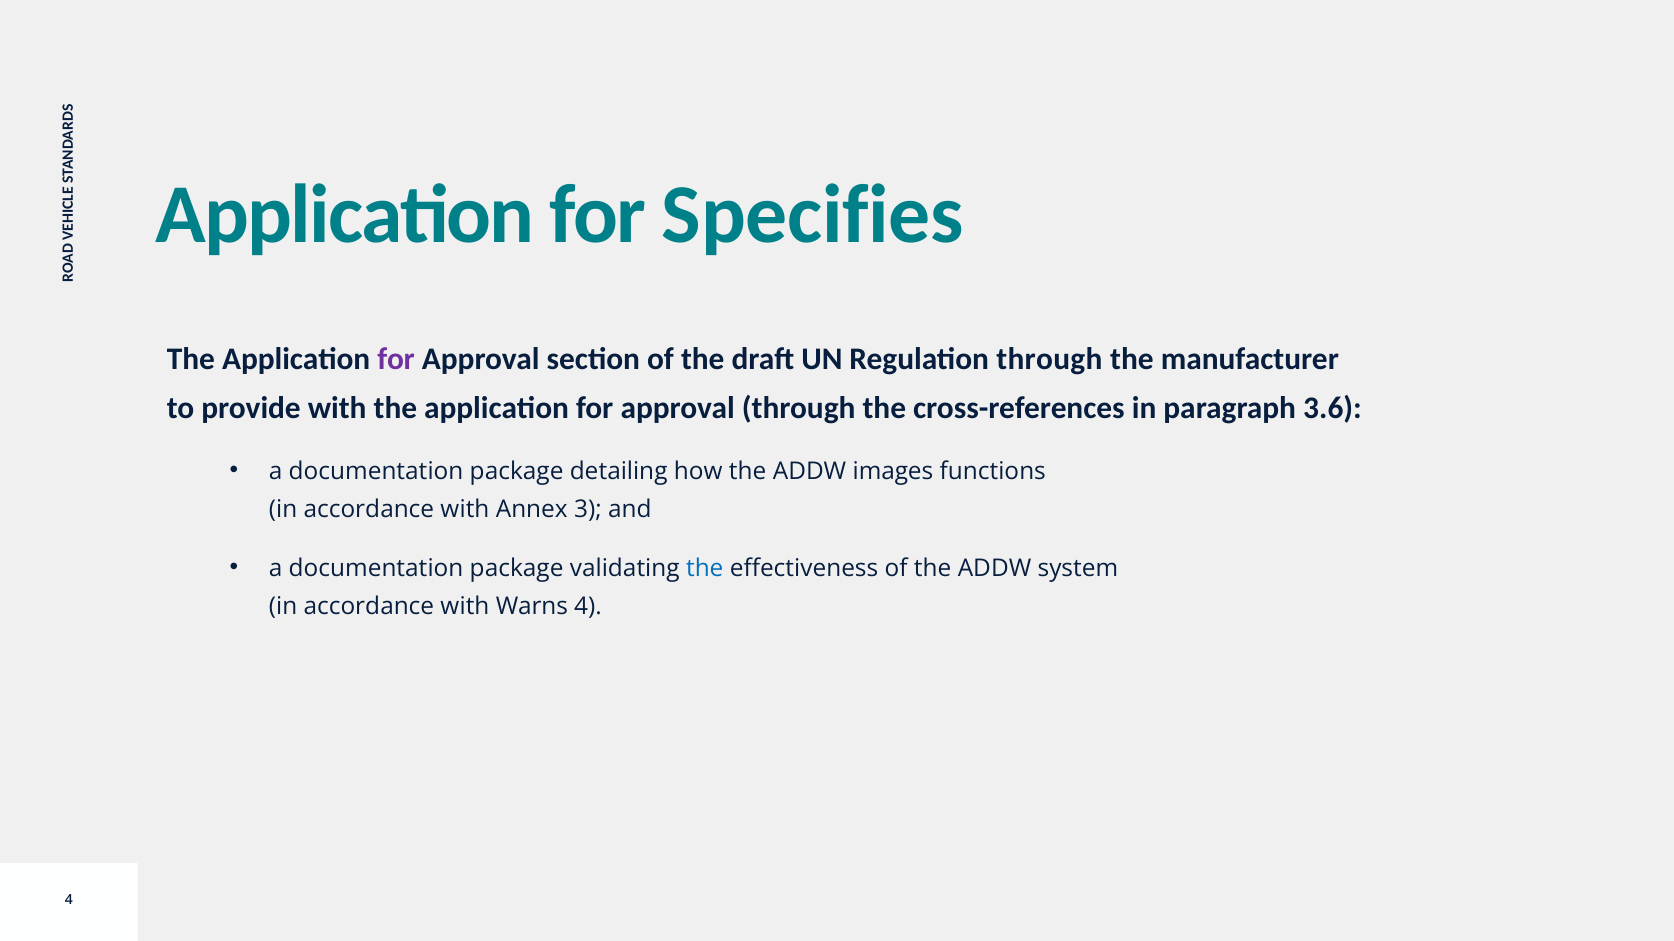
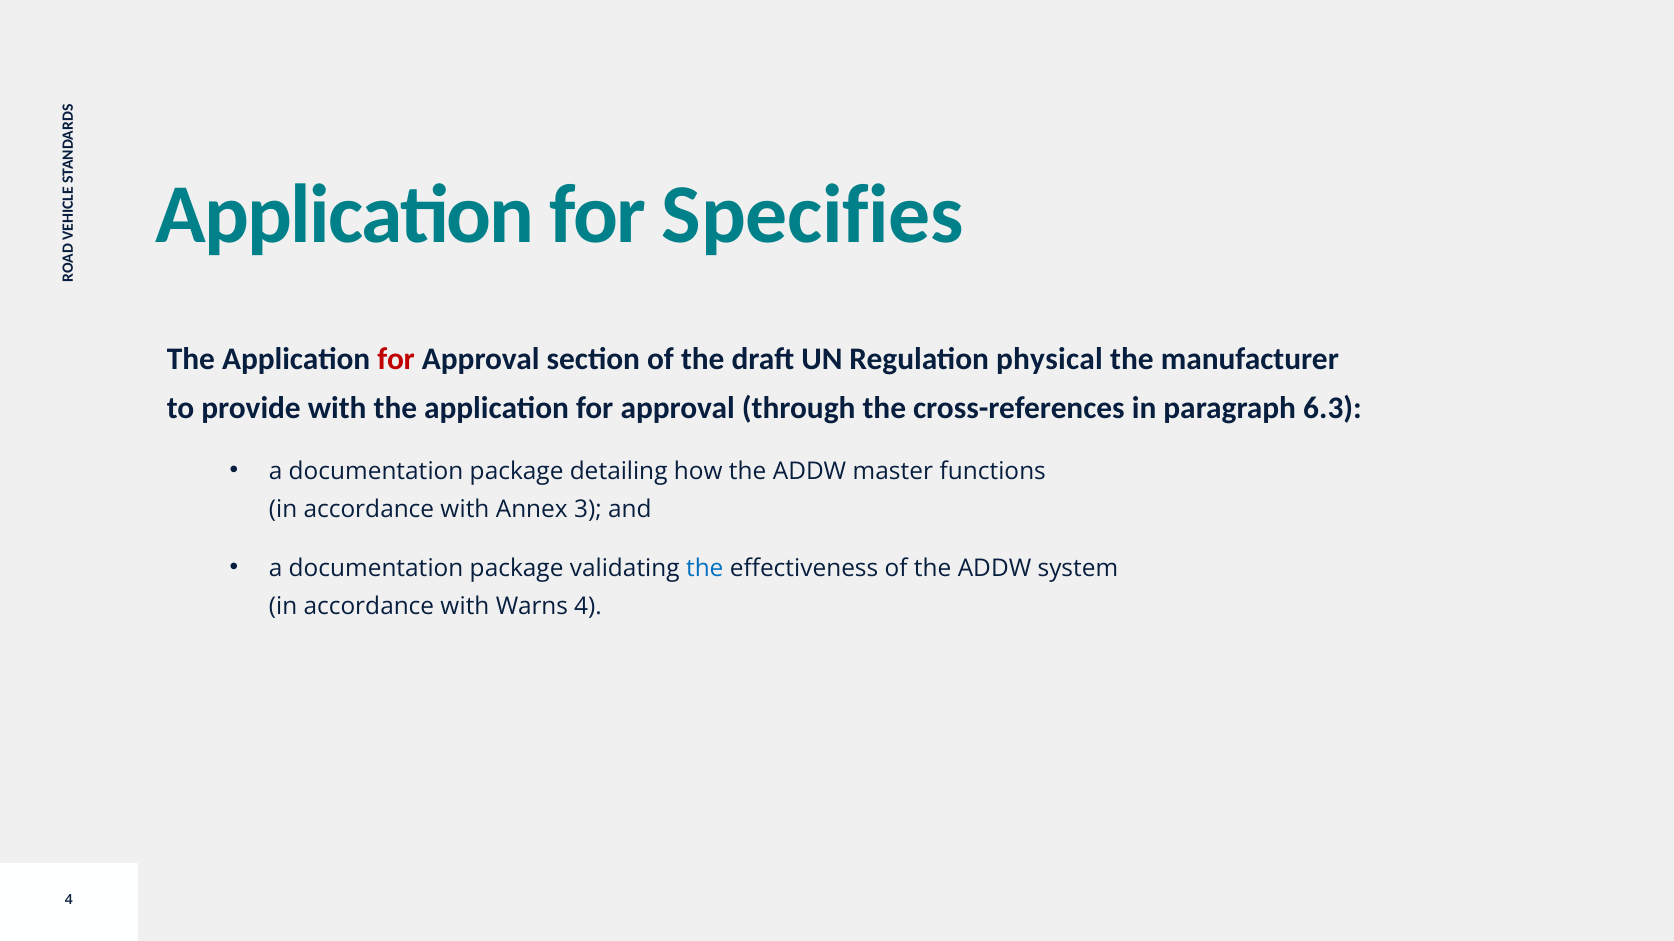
for at (396, 360) colour: purple -> red
Regulation through: through -> physical
3.6: 3.6 -> 6.3
images: images -> master
